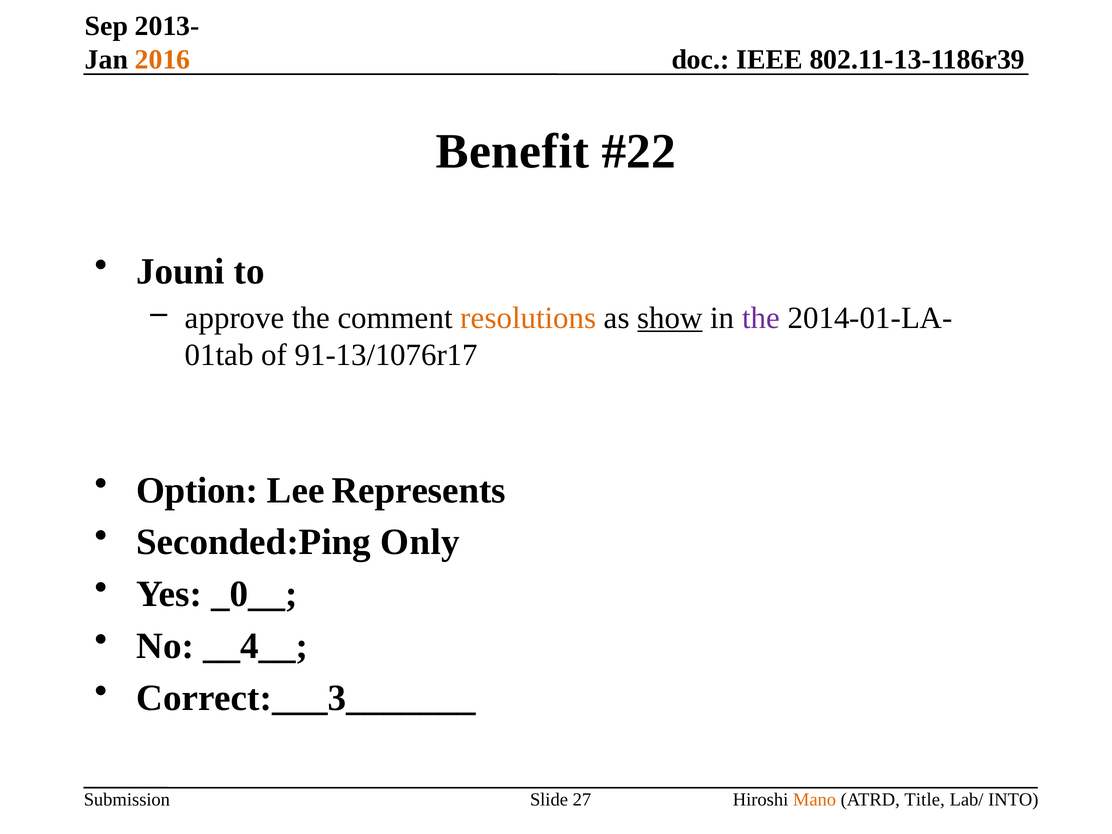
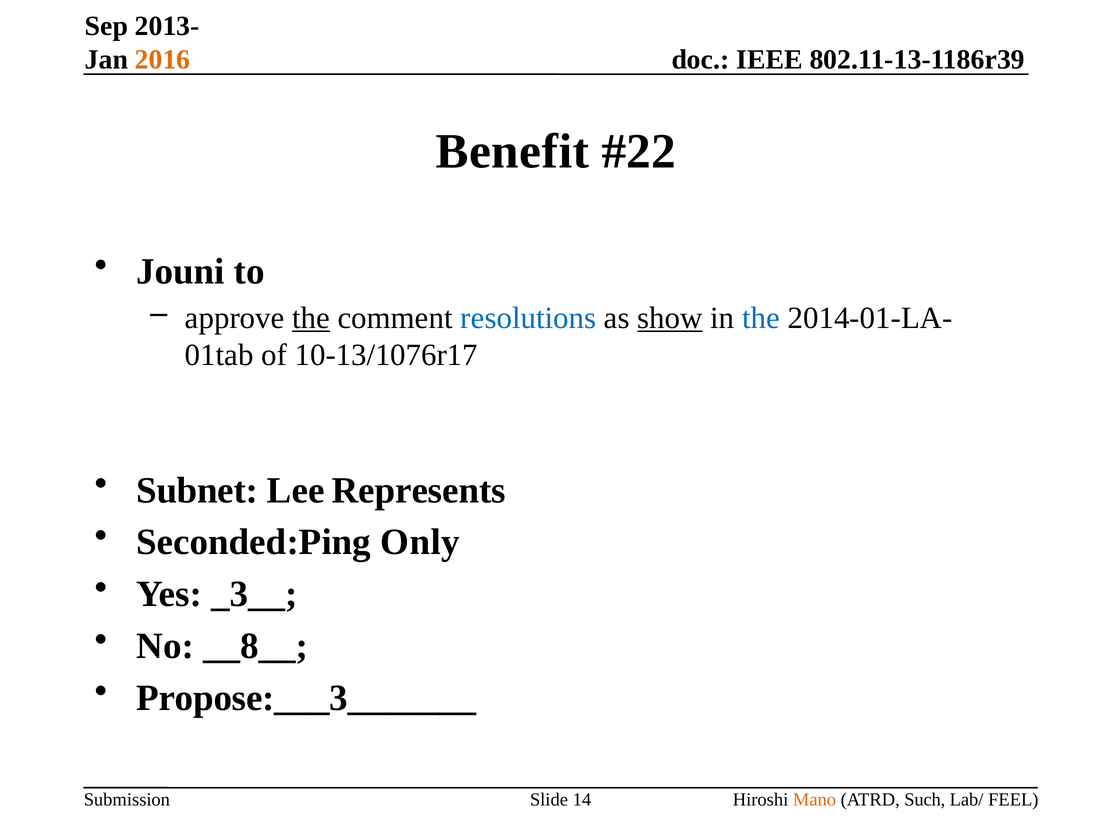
the at (311, 318) underline: none -> present
resolutions colour: orange -> blue
the at (761, 318) colour: purple -> blue
91-13/1076r17: 91-13/1076r17 -> 10-13/1076r17
Option: Option -> Subnet
_0__: _0__ -> _3__
__4__: __4__ -> __8__
Correct:___3_______: Correct:___3_______ -> Propose:___3_______
27: 27 -> 14
Title: Title -> Such
INTO: INTO -> FEEL
